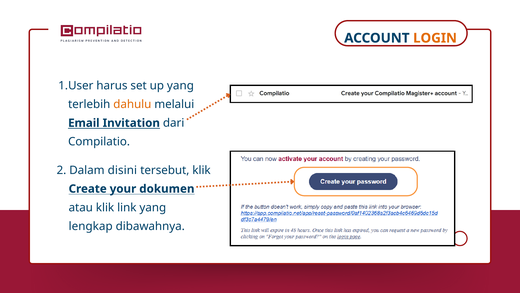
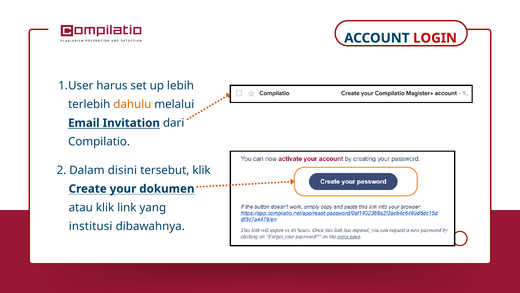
LOGIN colour: orange -> red
up yang: yang -> lebih
lengkap: lengkap -> institusi
